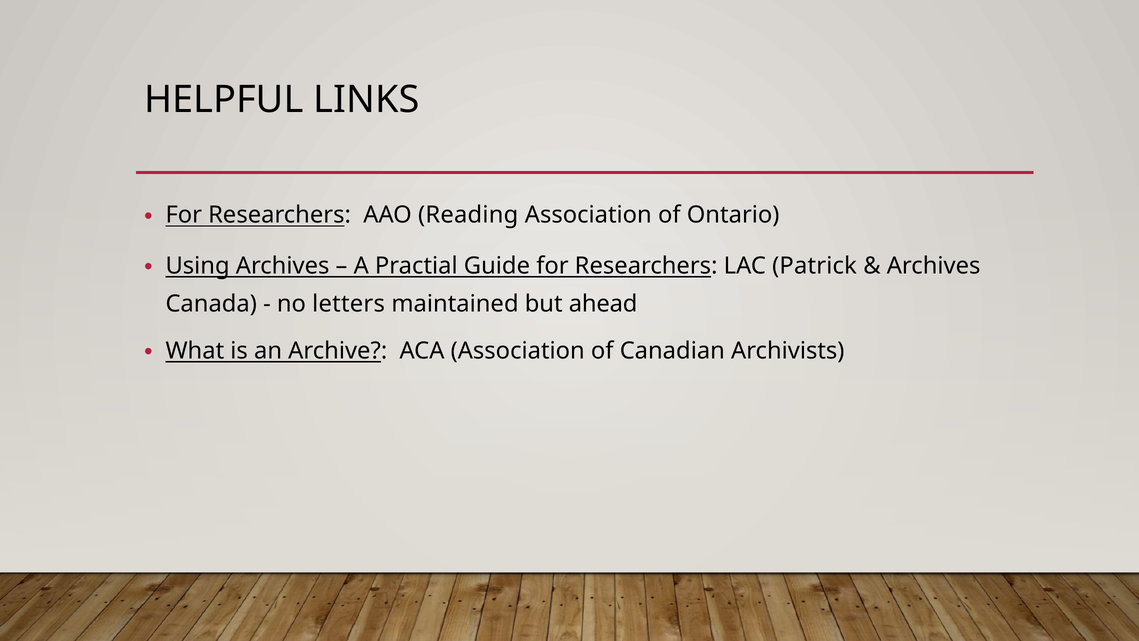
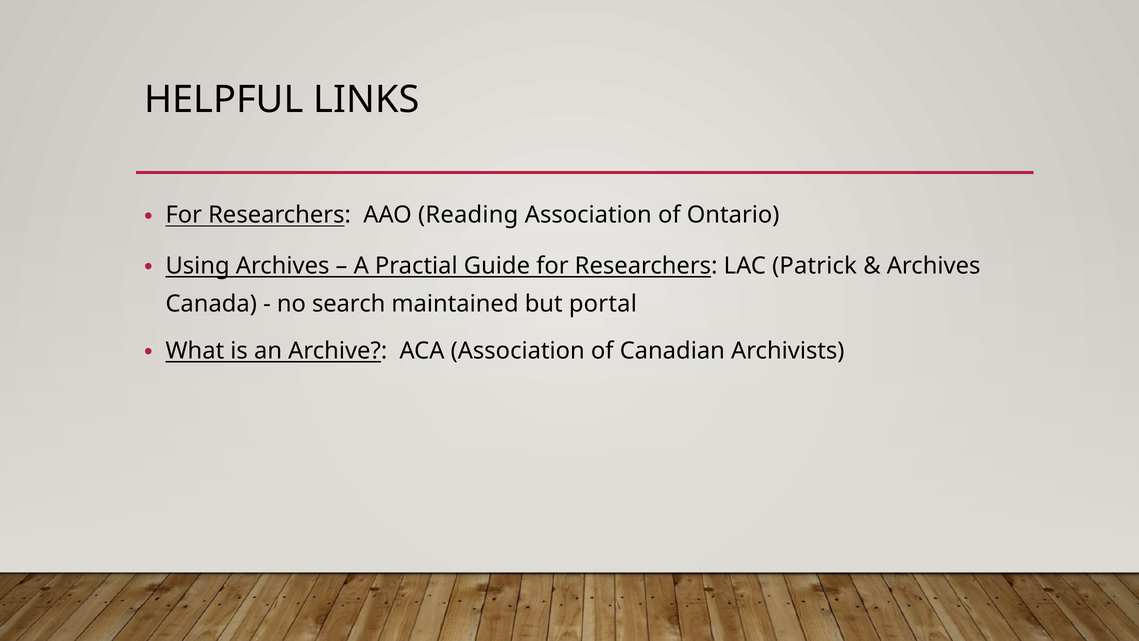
letters: letters -> search
ahead: ahead -> portal
